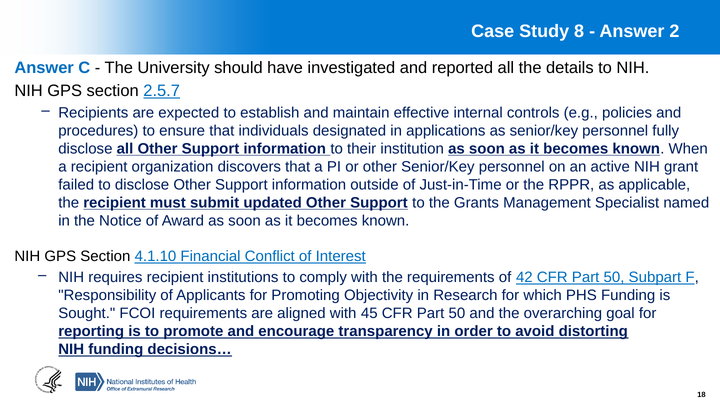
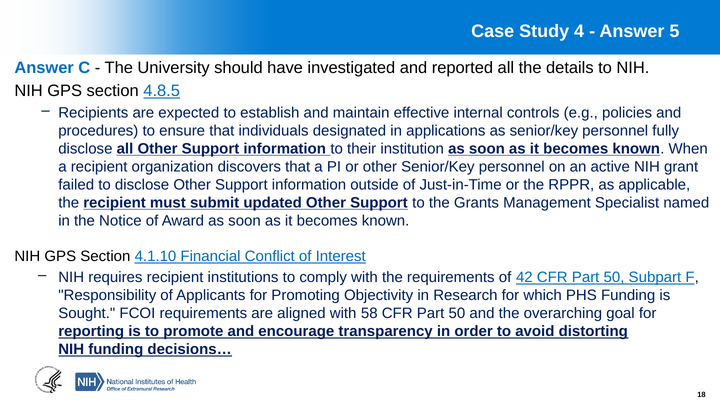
8: 8 -> 4
2: 2 -> 5
2.5.7: 2.5.7 -> 4.8.5
45: 45 -> 58
